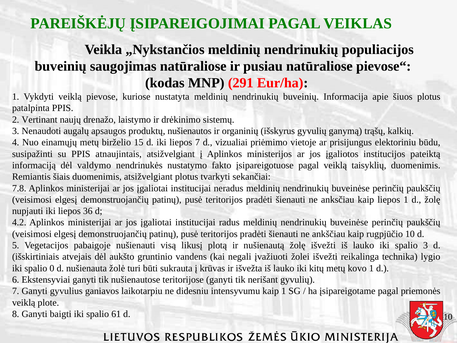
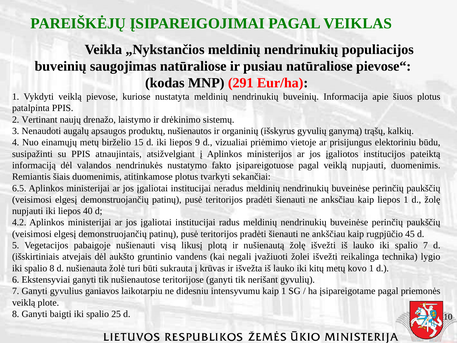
liepos 7: 7 -> 9
valdymo: valdymo -> valandos
veiklą taisyklių: taisyklių -> nupjauti
duomenimis atsižvelgiant: atsižvelgiant -> atitinkamose
7.8: 7.8 -> 6.5
36: 36 -> 40
rugpjūčio 10: 10 -> 45
spalio 3: 3 -> 7
spalio 0: 0 -> 8
61: 61 -> 25
